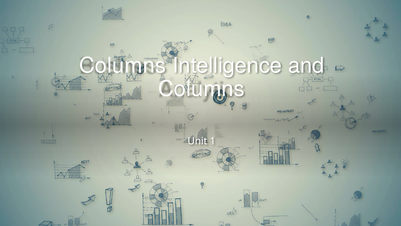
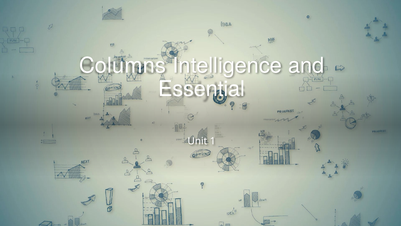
Columns at (201, 89): Columns -> Essential
